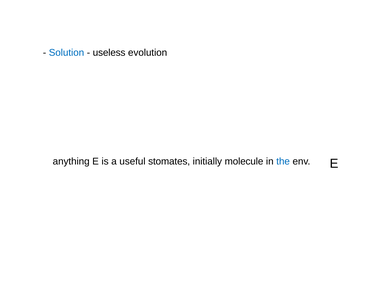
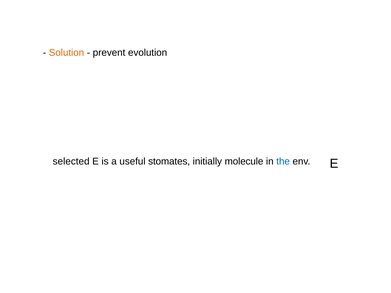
Solution colour: blue -> orange
useless: useless -> prevent
anything: anything -> selected
